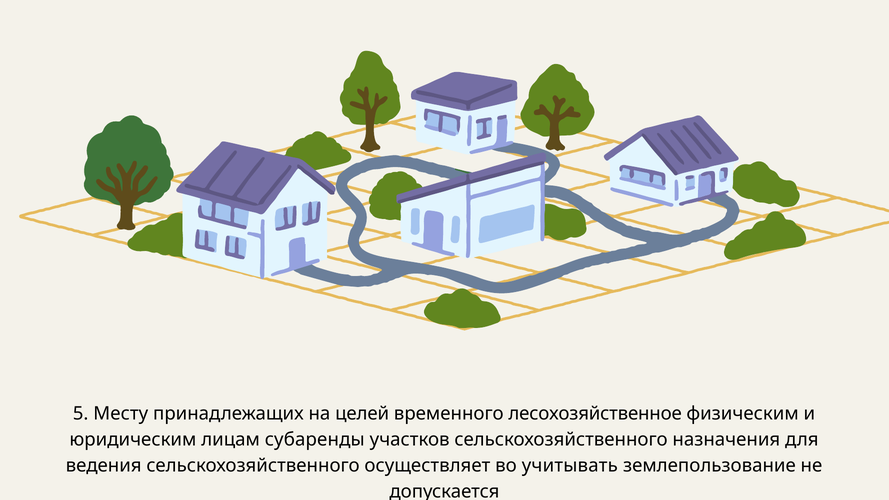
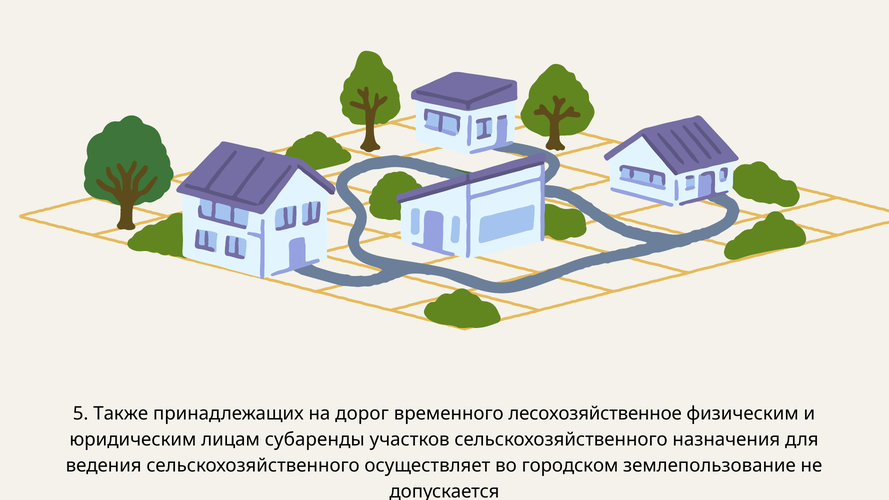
Месту: Месту -> Также
целей: целей -> дорог
учитывать: учитывать -> городском
